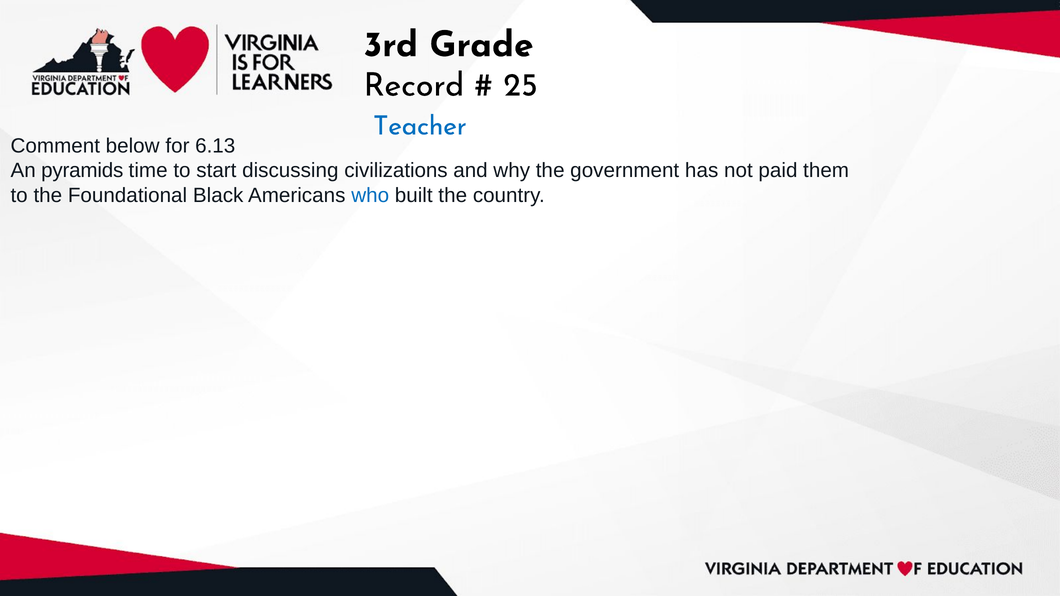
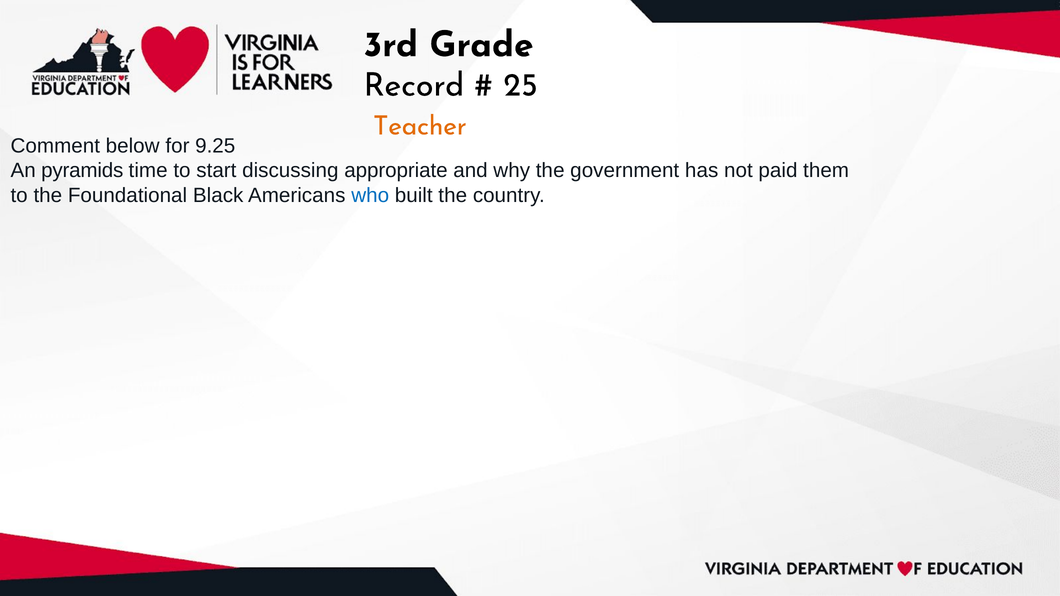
Teacher colour: blue -> orange
6.13: 6.13 -> 9.25
civilizations: civilizations -> appropriate
